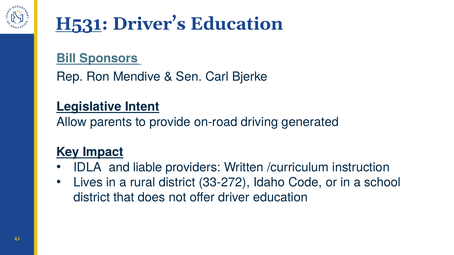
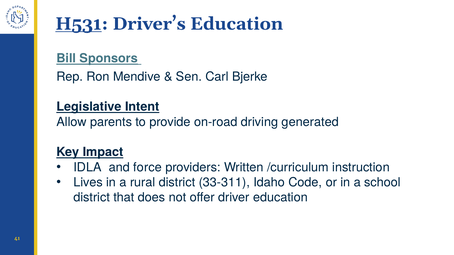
liable: liable -> force
33-272: 33-272 -> 33-311
